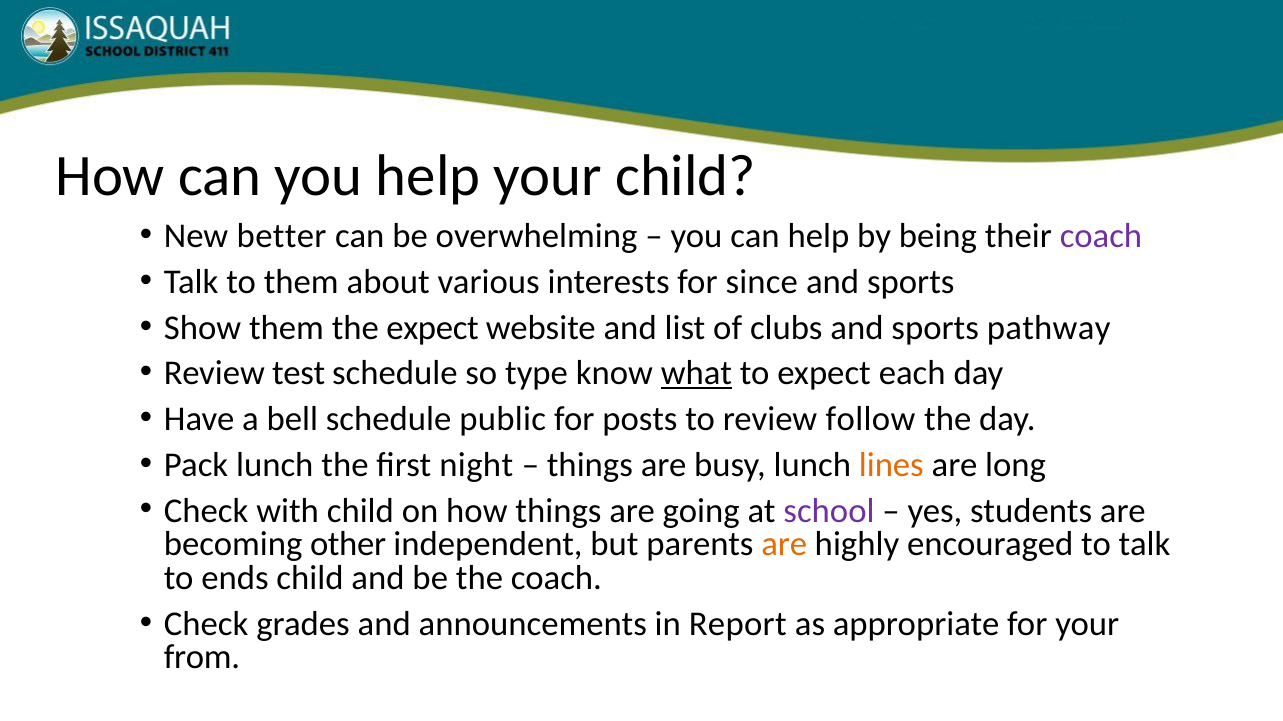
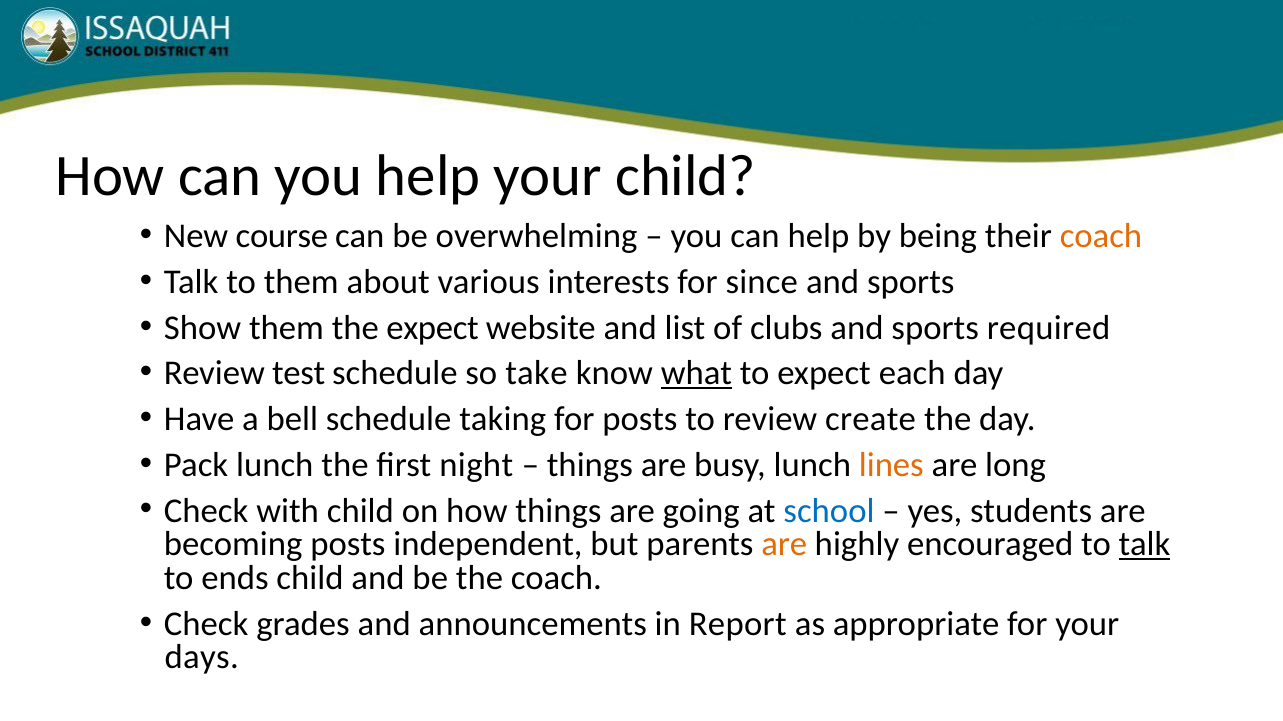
better: better -> course
coach at (1101, 236) colour: purple -> orange
pathway: pathway -> required
type: type -> take
public: public -> taking
follow: follow -> create
school colour: purple -> blue
becoming other: other -> posts
talk at (1145, 545) underline: none -> present
from: from -> days
